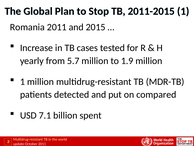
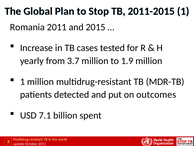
5.7: 5.7 -> 3.7
compared: compared -> outcomes
